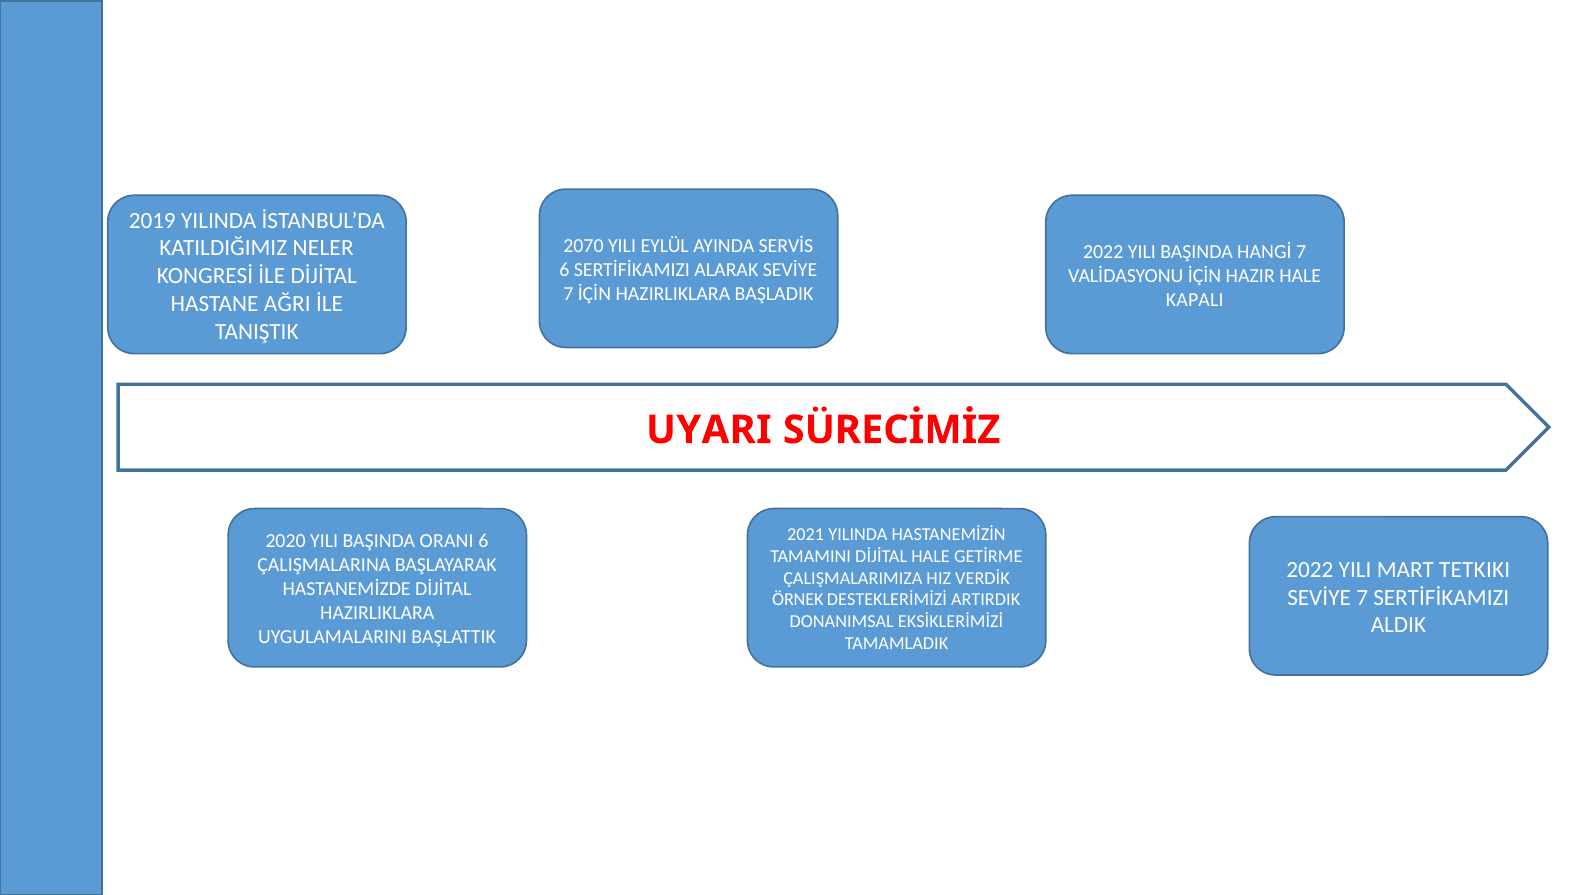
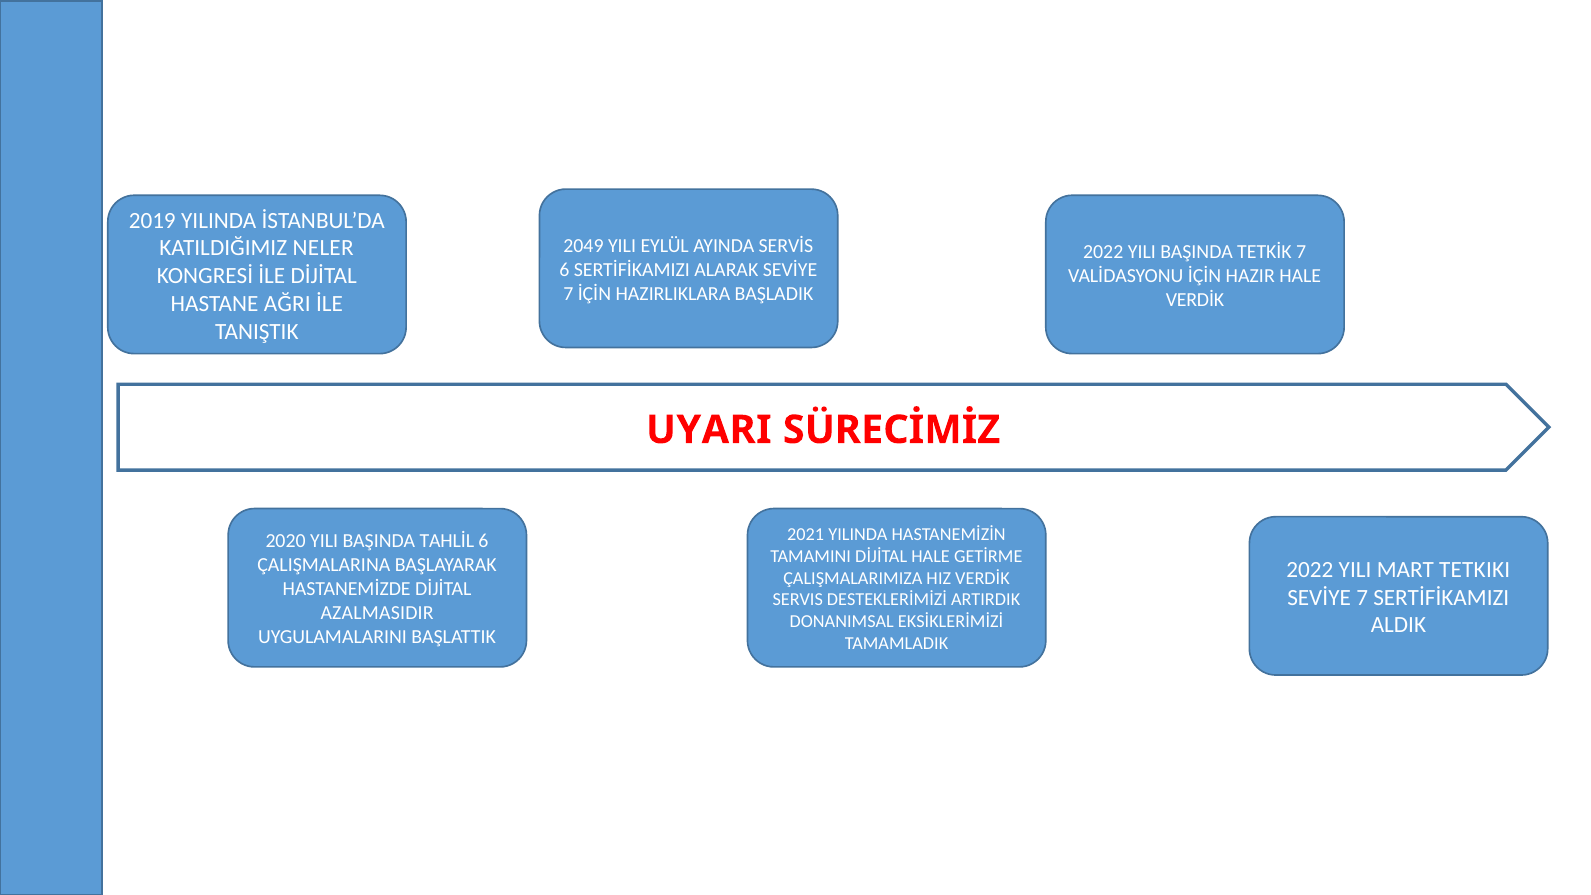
2070: 2070 -> 2049
HANGİ: HANGİ -> TETKİK
KAPALI at (1195, 300): KAPALI -> VERDİK
ORANI: ORANI -> TAHLİL
ÖRNEK: ÖRNEK -> SERVIS
HAZIRLIKLARA at (377, 613): HAZIRLIKLARA -> AZALMASIDIR
